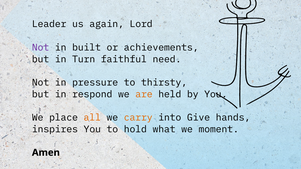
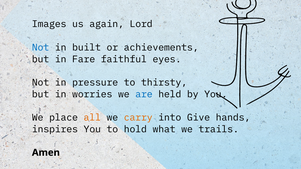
Leader: Leader -> Images
Not at (41, 48) colour: purple -> blue
Turn: Turn -> Fare
need: need -> eyes
respond: respond -> worries
are colour: orange -> blue
moment: moment -> trails
